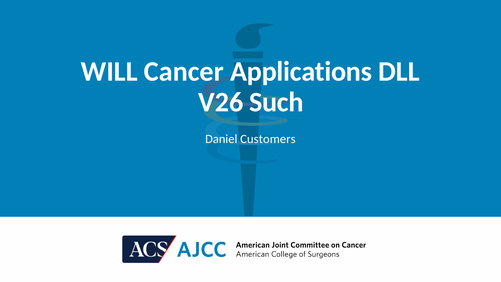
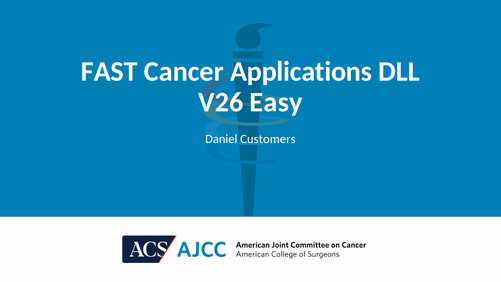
WILL: WILL -> FAST
Such: Such -> Easy
